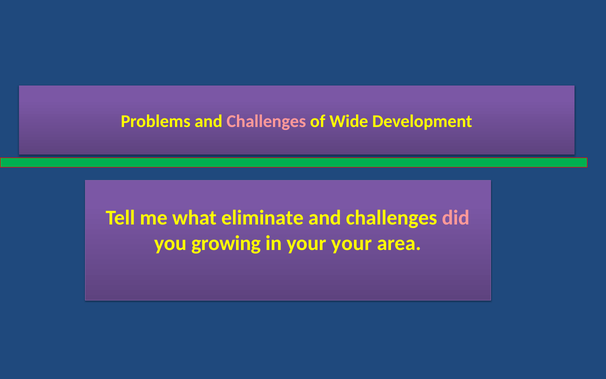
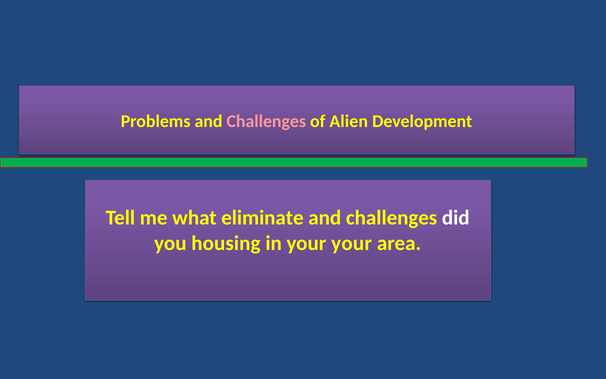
Wide: Wide -> Alien
did colour: pink -> white
growing: growing -> housing
